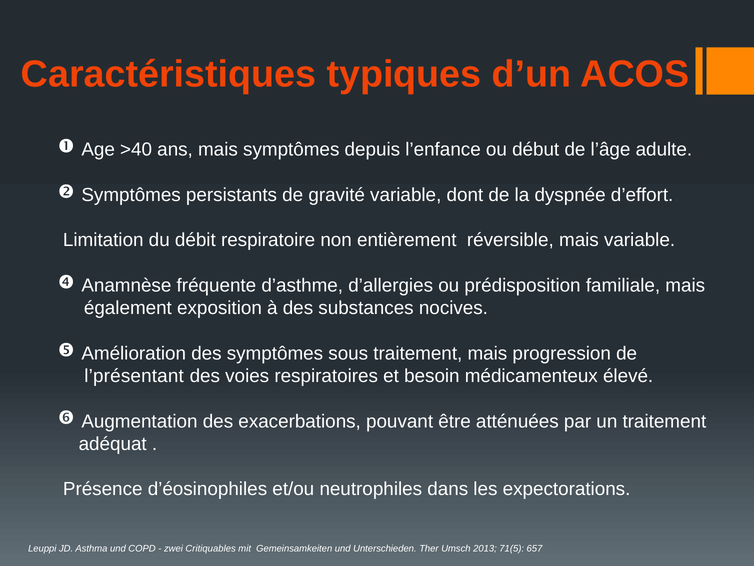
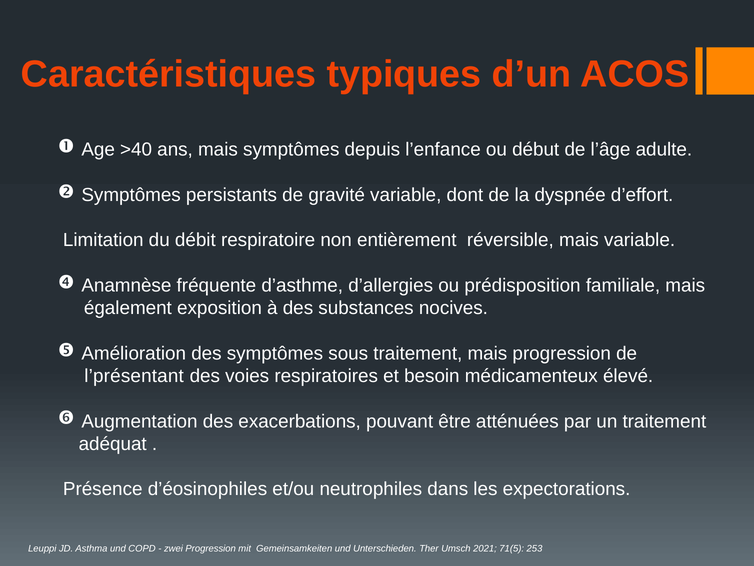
zwei Critiquables: Critiquables -> Progression
2013: 2013 -> 2021
657: 657 -> 253
